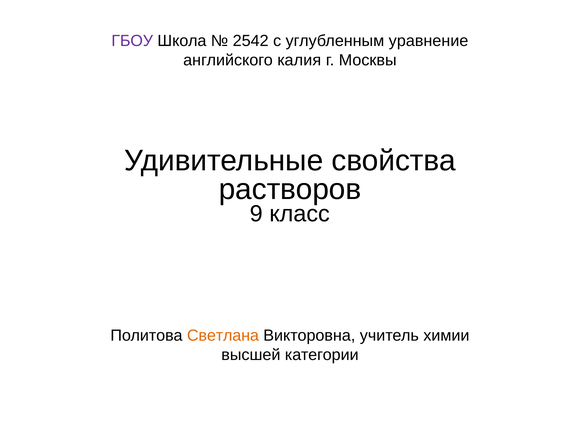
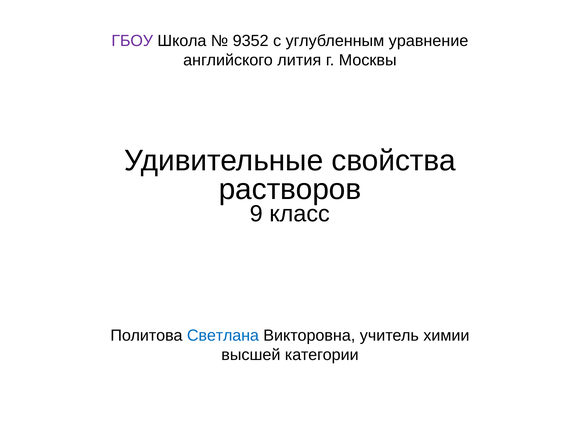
2542: 2542 -> 9352
калия: калия -> лития
Светлана colour: orange -> blue
